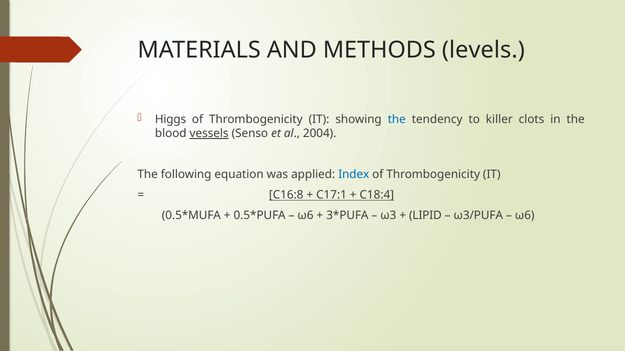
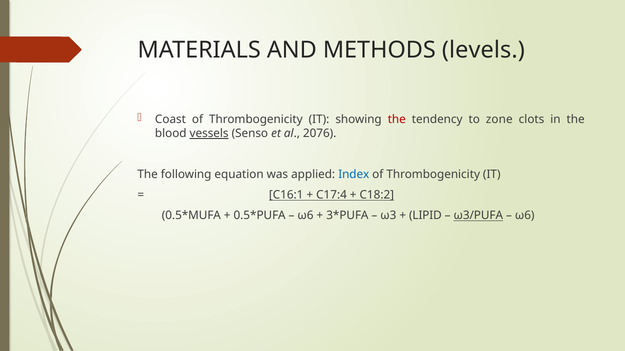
Higgs: Higgs -> Coast
the at (397, 120) colour: blue -> red
killer: killer -> zone
2004: 2004 -> 2076
C16:8: C16:8 -> C16:1
C17:1: C17:1 -> C17:4
C18:4: C18:4 -> C18:2
ω3/PUFA underline: none -> present
